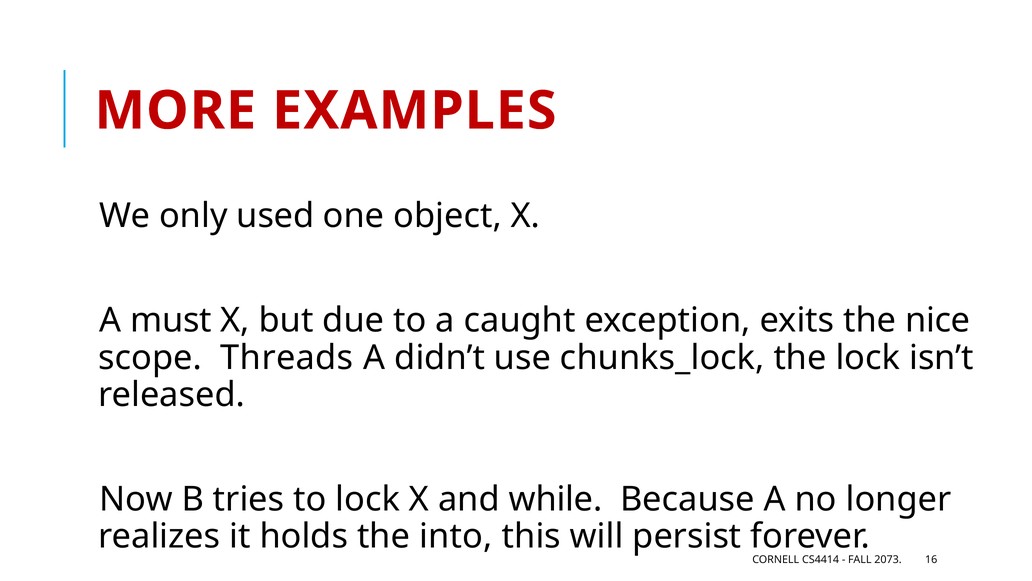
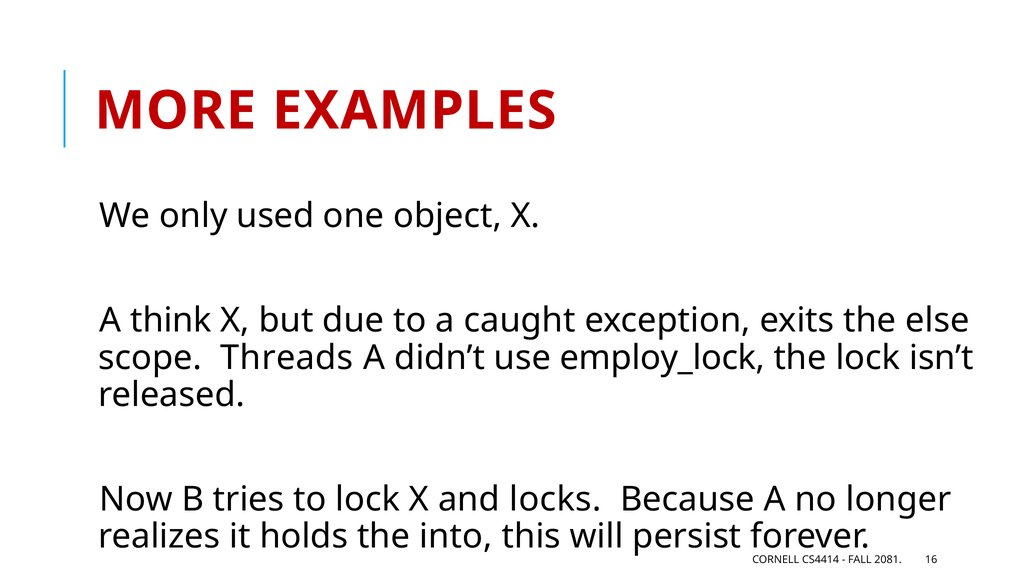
must: must -> think
nice: nice -> else
chunks_lock: chunks_lock -> employ_lock
while: while -> locks
2073: 2073 -> 2081
